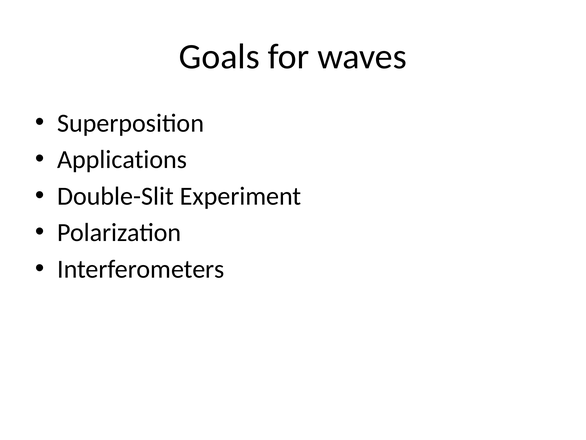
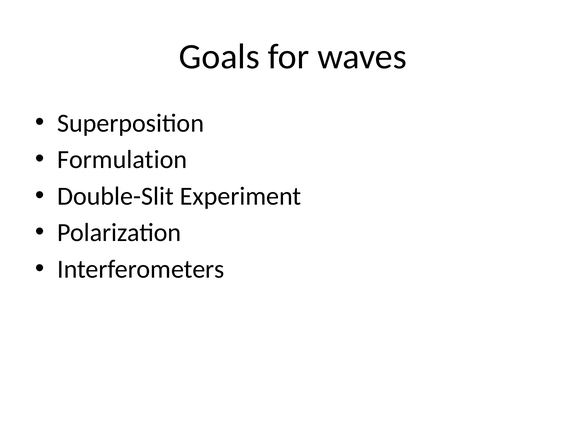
Applications: Applications -> Formulation
